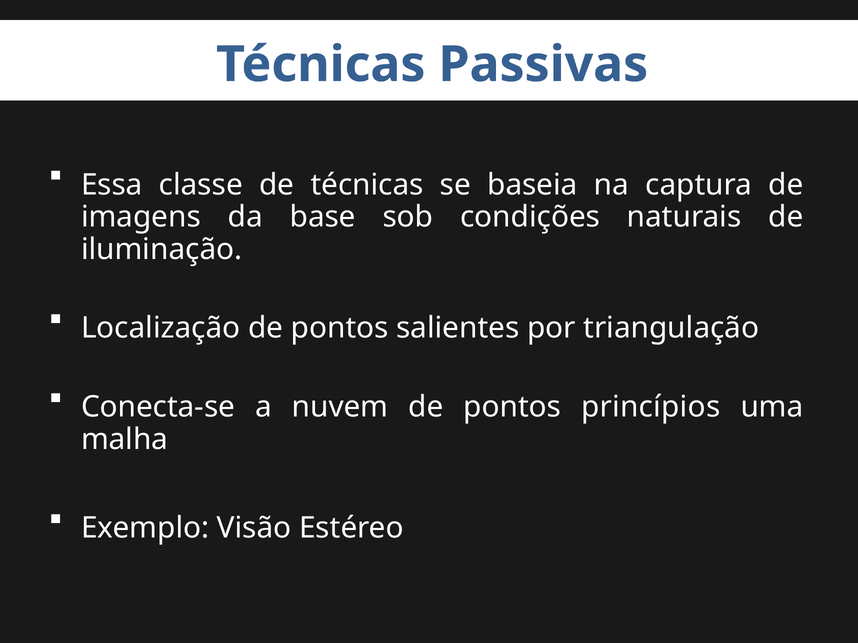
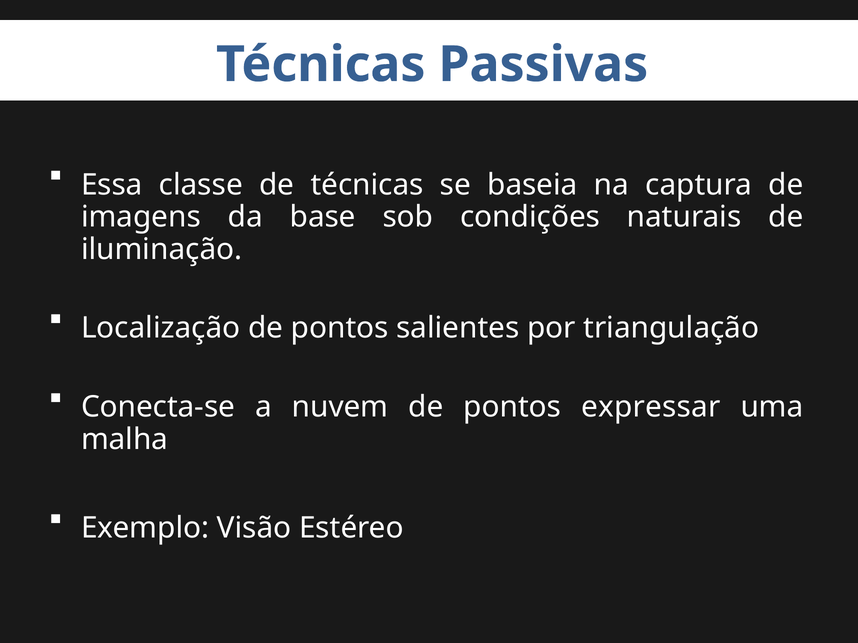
princípios: princípios -> expressar
